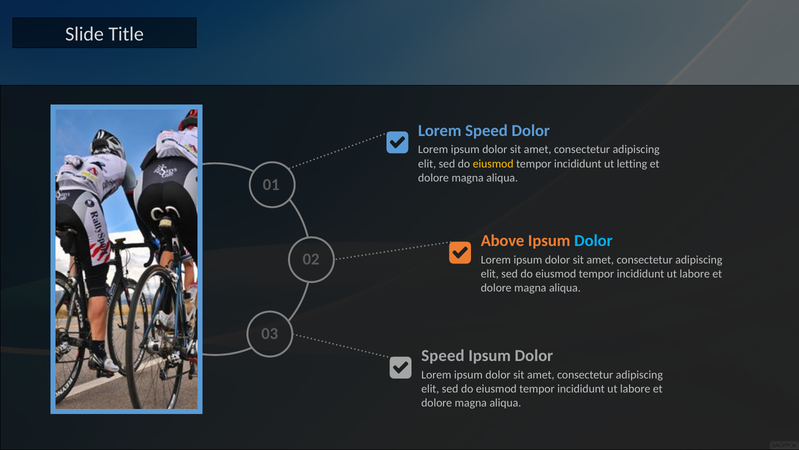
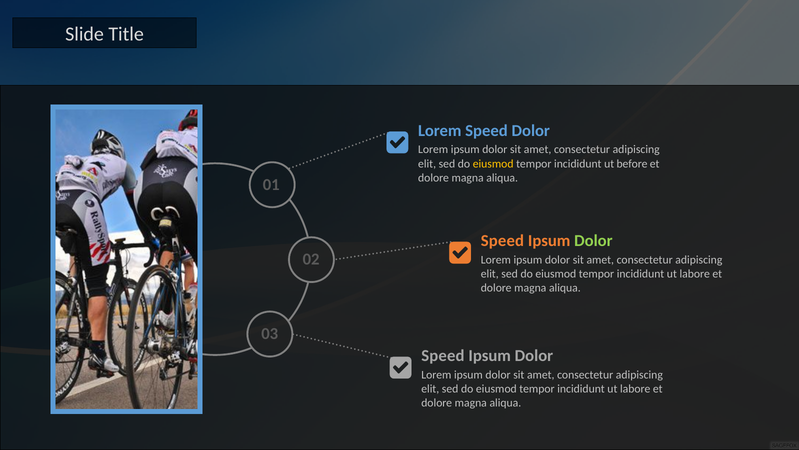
letting: letting -> before
Above at (503, 241): Above -> Speed
Dolor at (593, 241) colour: light blue -> light green
